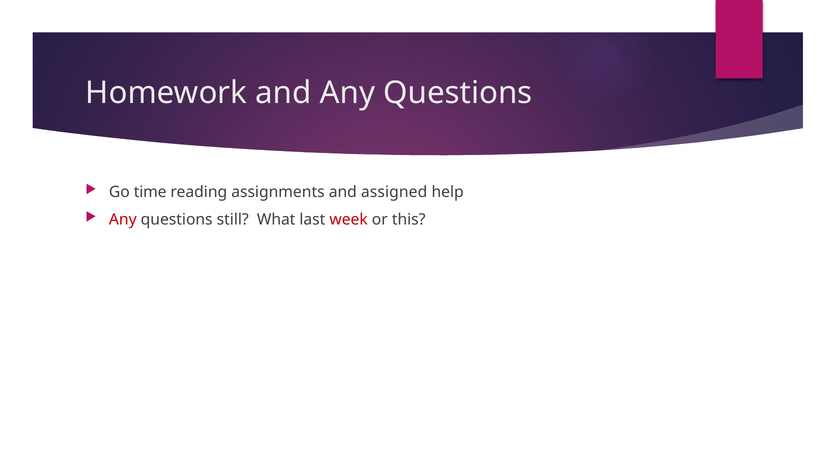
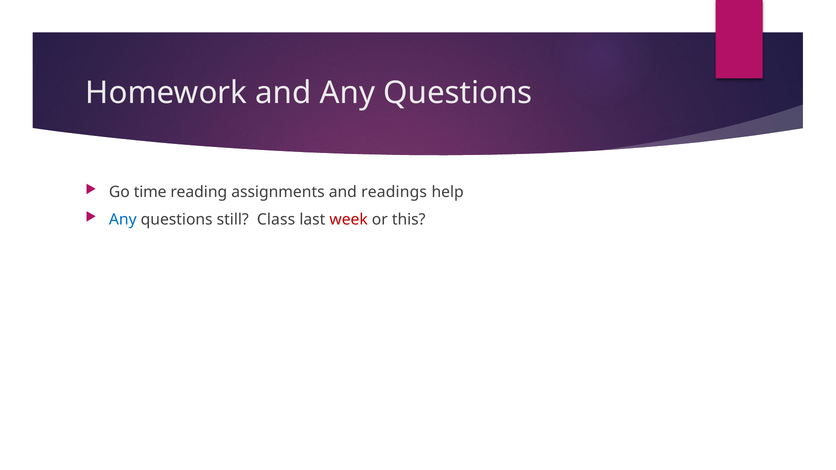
assigned: assigned -> readings
Any at (123, 220) colour: red -> blue
What: What -> Class
